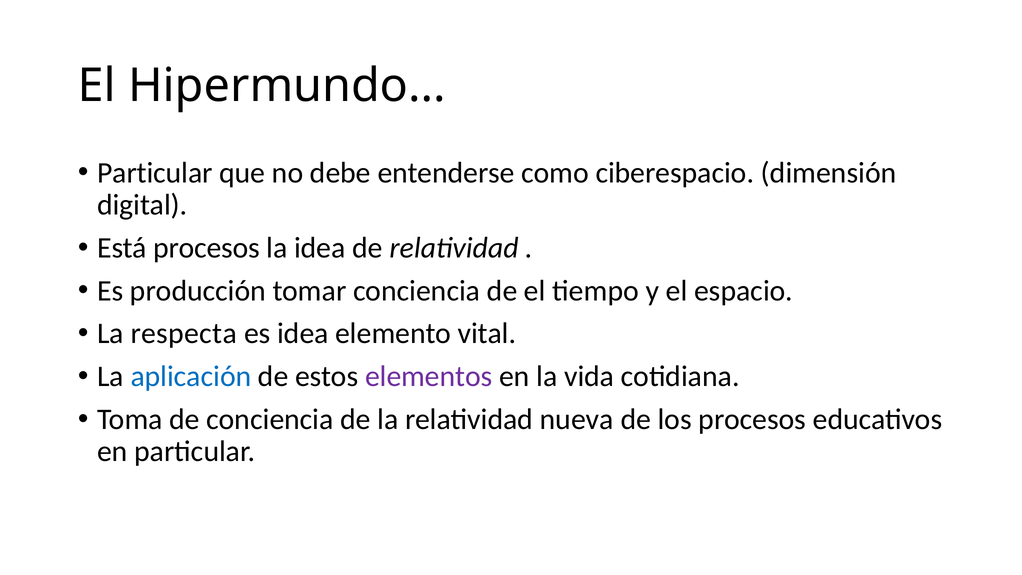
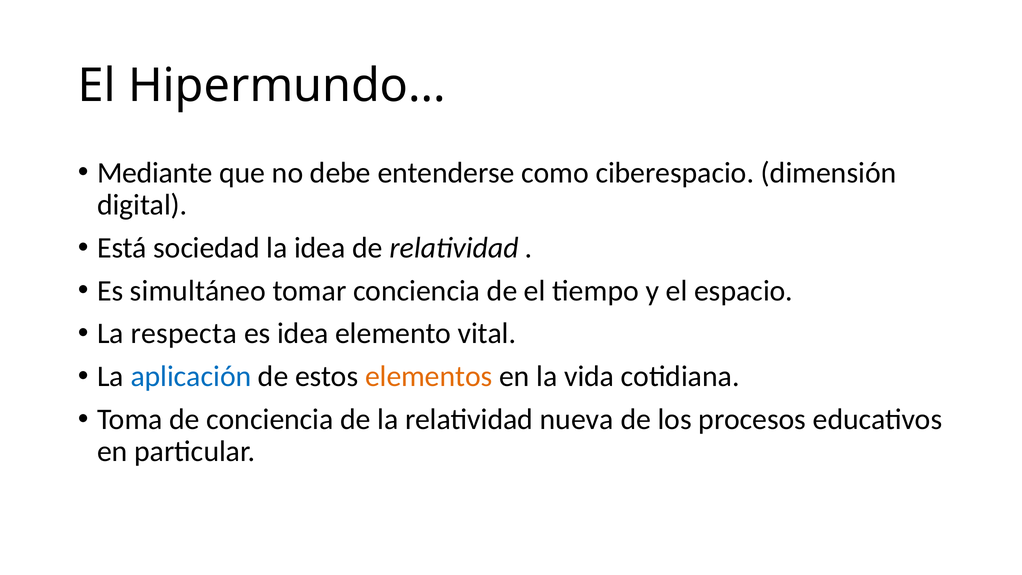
Particular at (155, 173): Particular -> Mediante
Está procesos: procesos -> sociedad
producción: producción -> simultáneo
elementos colour: purple -> orange
